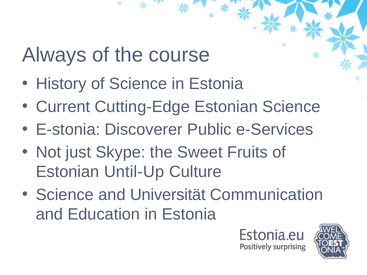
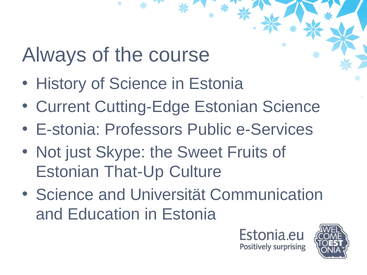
Discoverer: Discoverer -> Professors
Until-Up: Until-Up -> That-Up
